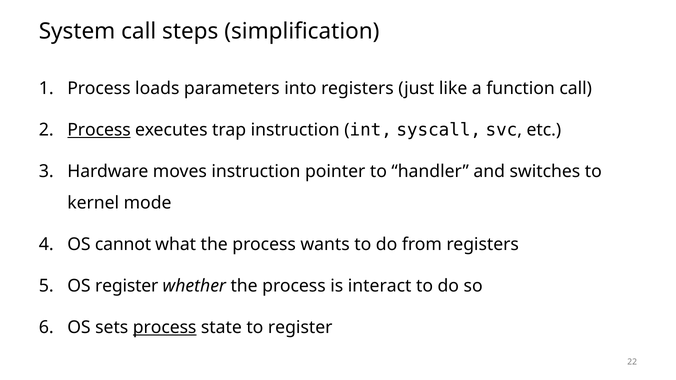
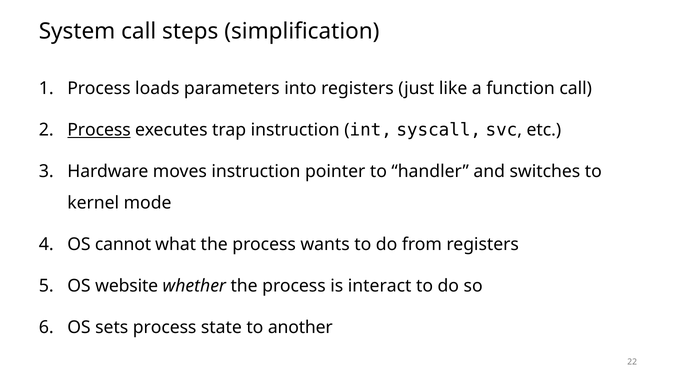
OS register: register -> website
process at (165, 328) underline: present -> none
to register: register -> another
